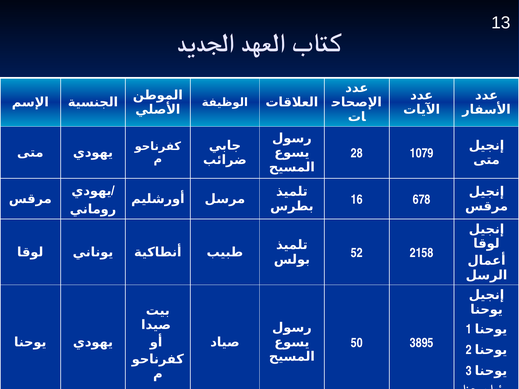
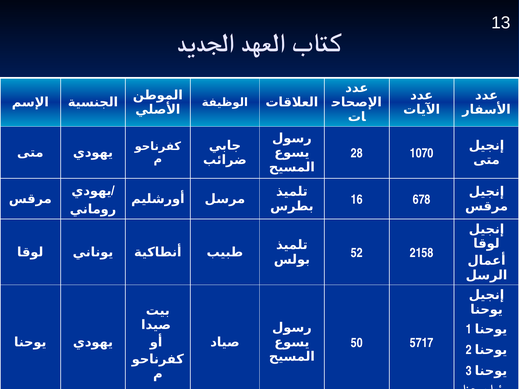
1079: 1079 -> 1070
3895: 3895 -> 5717
